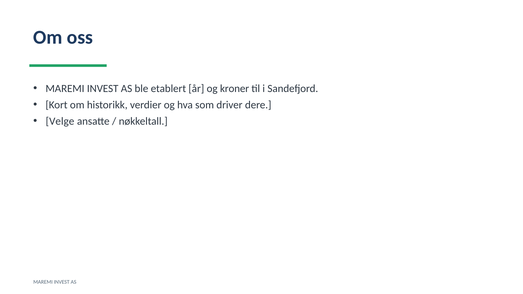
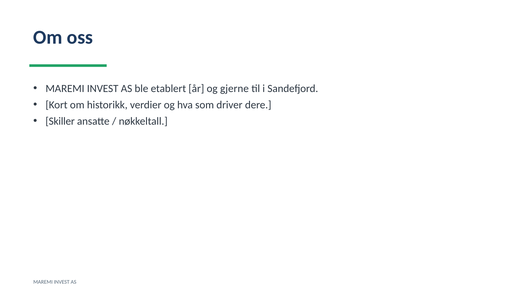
kroner: kroner -> gjerne
Velge: Velge -> Skiller
